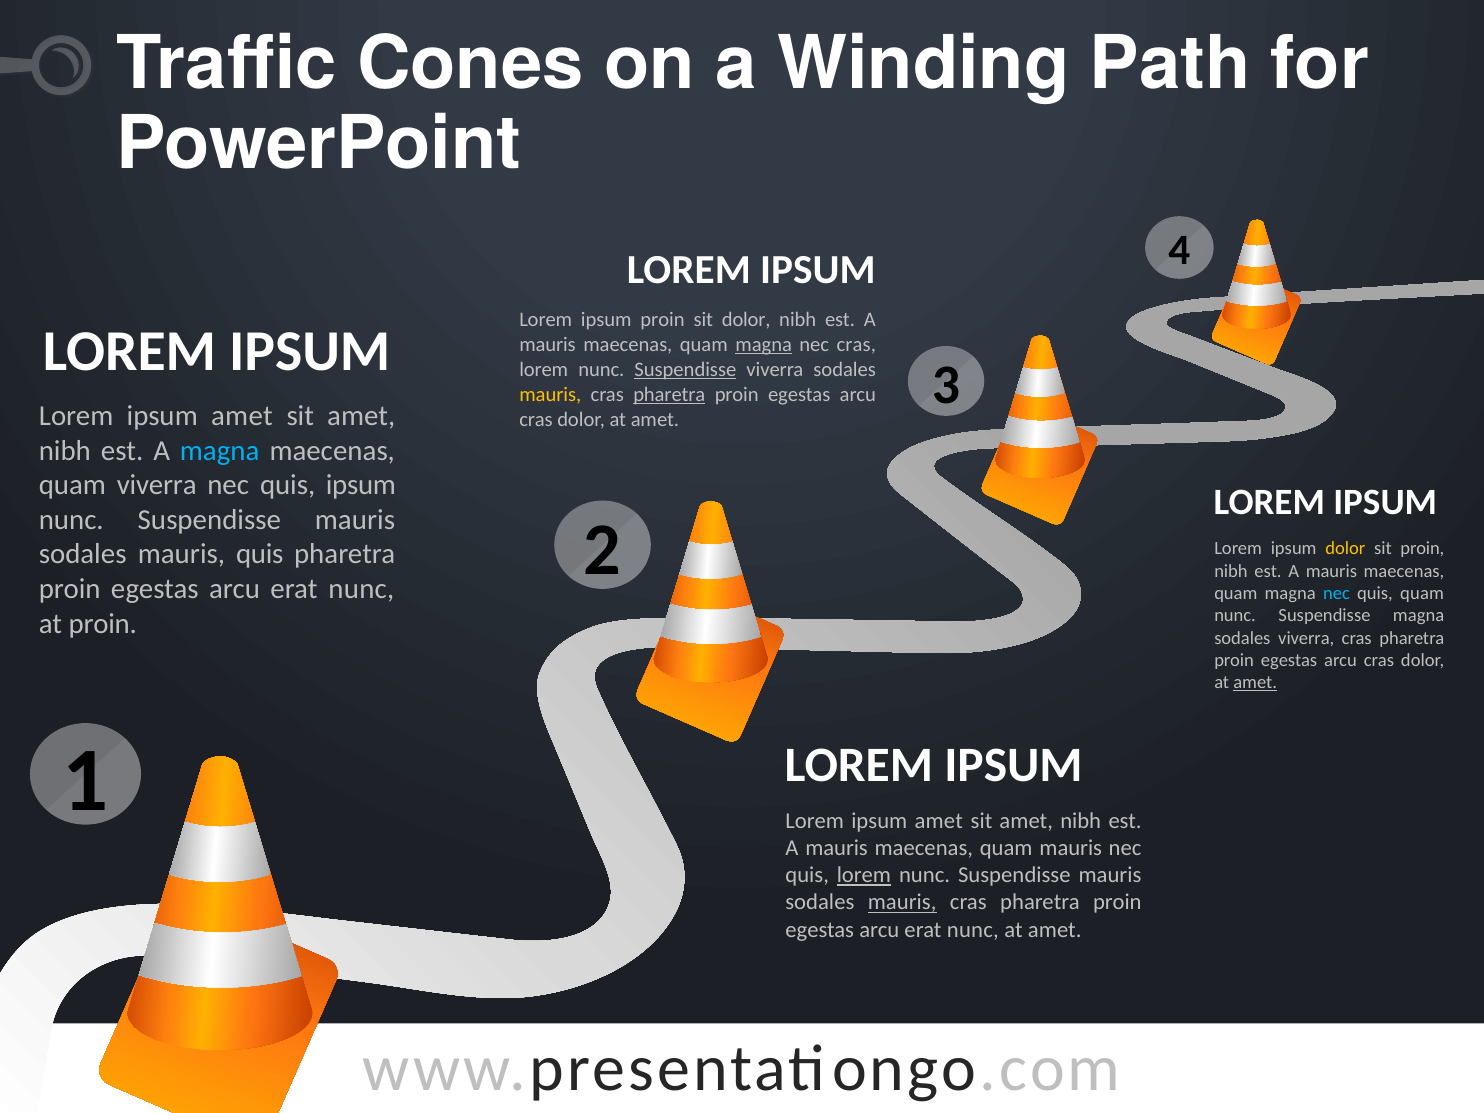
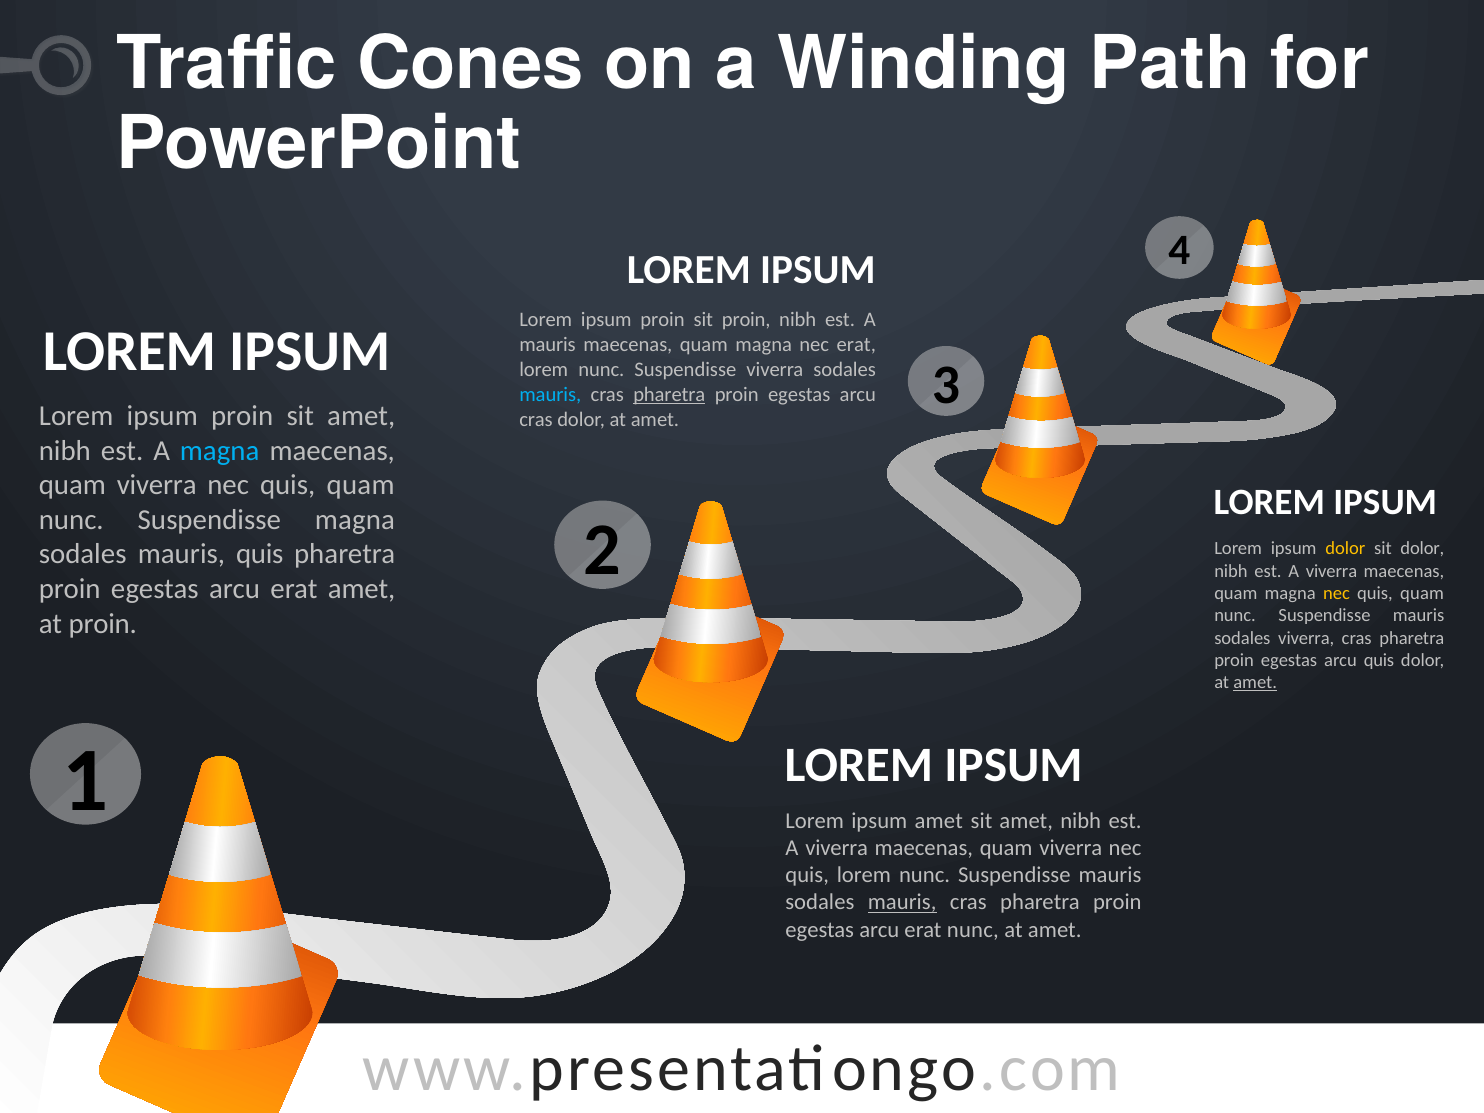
sit dolor: dolor -> proin
magna at (764, 345) underline: present -> none
nec cras: cras -> erat
Suspendisse at (685, 370) underline: present -> none
mauris at (550, 394) colour: yellow -> light blue
amet at (242, 416): amet -> proin
ipsum at (361, 485): ipsum -> quam
mauris at (355, 520): mauris -> magna
sit proin: proin -> dolor
mauris at (1331, 571): mauris -> viverra
nunc at (361, 589): nunc -> amet
nec at (1337, 593) colour: light blue -> yellow
magna at (1419, 616): magna -> mauris
cras at (1379, 660): cras -> quis
mauris at (837, 848): mauris -> viverra
mauris at (1071, 848): mauris -> viverra
lorem at (864, 875) underline: present -> none
